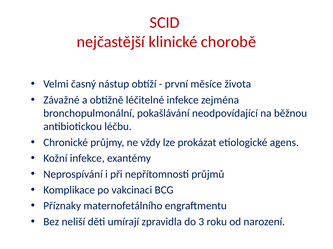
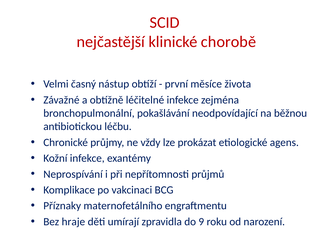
neliší: neliší -> hraje
3: 3 -> 9
